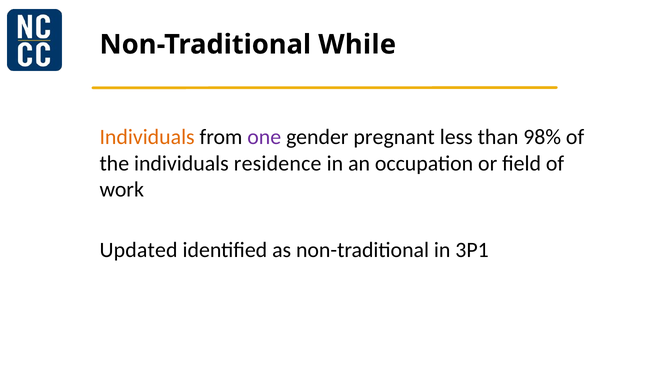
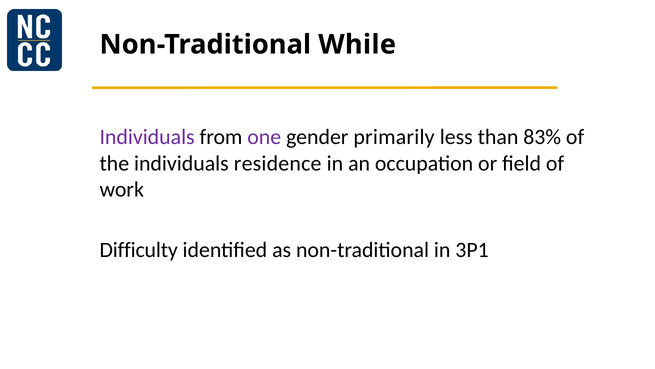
Individuals at (147, 137) colour: orange -> purple
pregnant: pregnant -> primarily
98%: 98% -> 83%
Updated: Updated -> Difficulty
